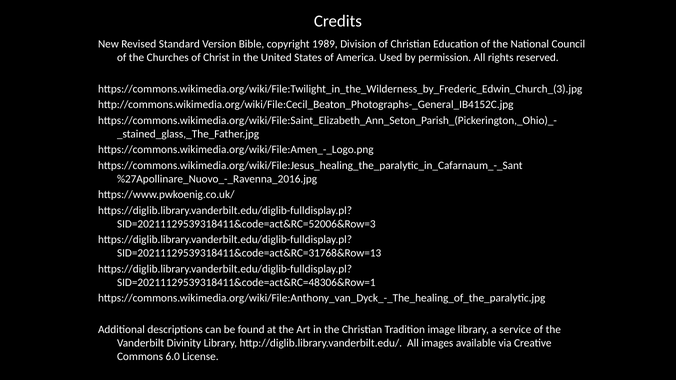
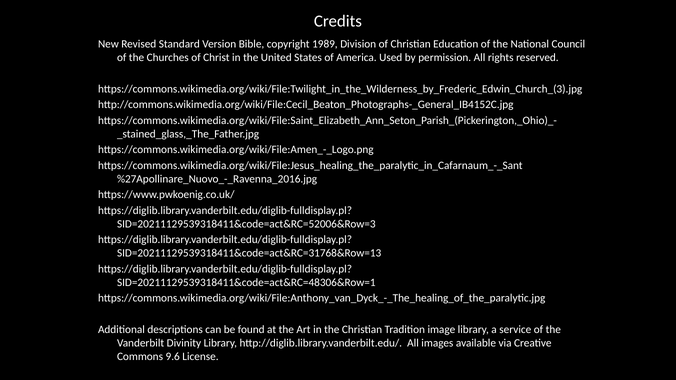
6.0: 6.0 -> 9.6
